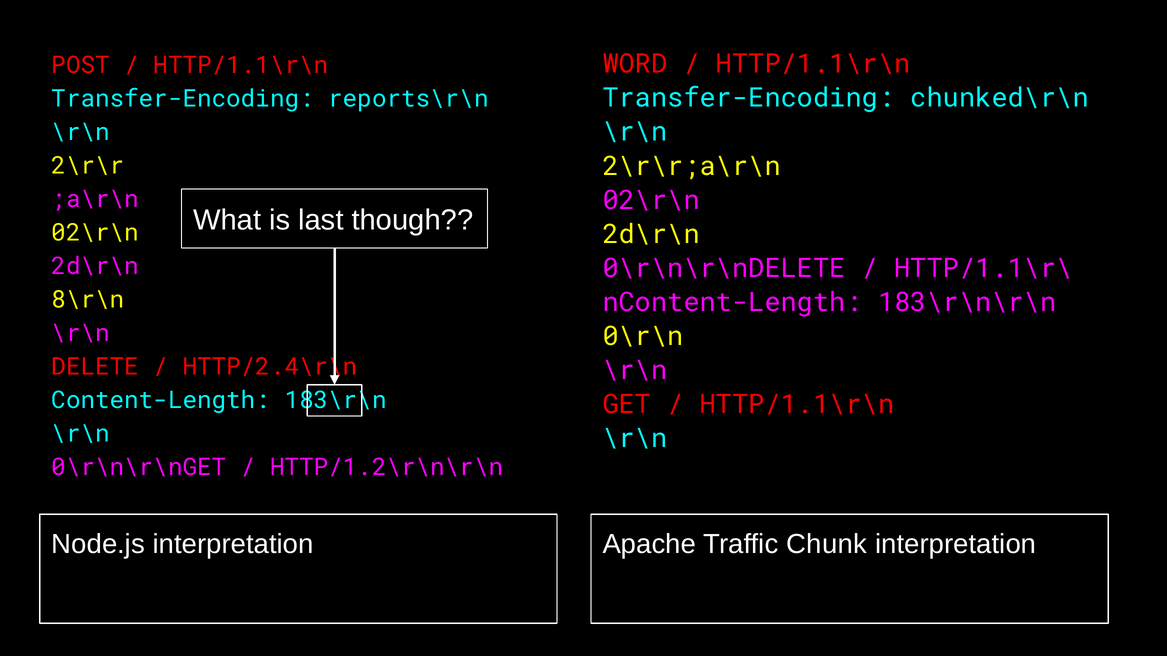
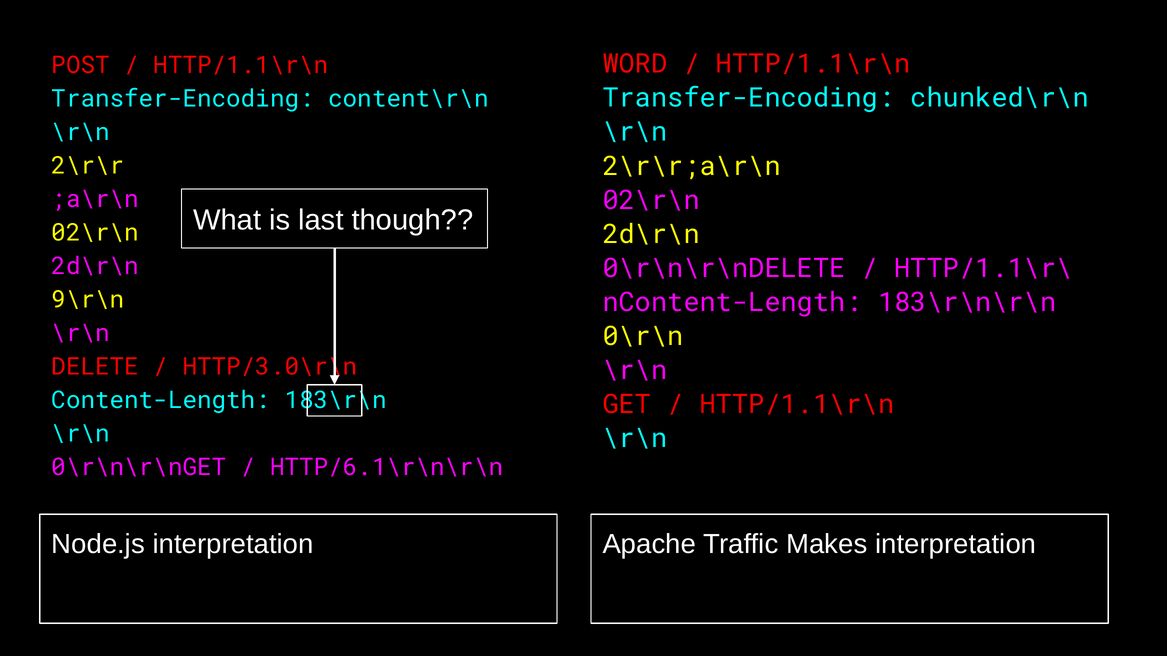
reports\r\n: reports\r\n -> content\r\n
8\r\n: 8\r\n -> 9\r\n
HTTP/2.4\r\n: HTTP/2.4\r\n -> HTTP/3.0\r\n
HTTP/1.2\r\n\r\n: HTTP/1.2\r\n\r\n -> HTTP/6.1\r\n\r\n
Chunk: Chunk -> Makes
